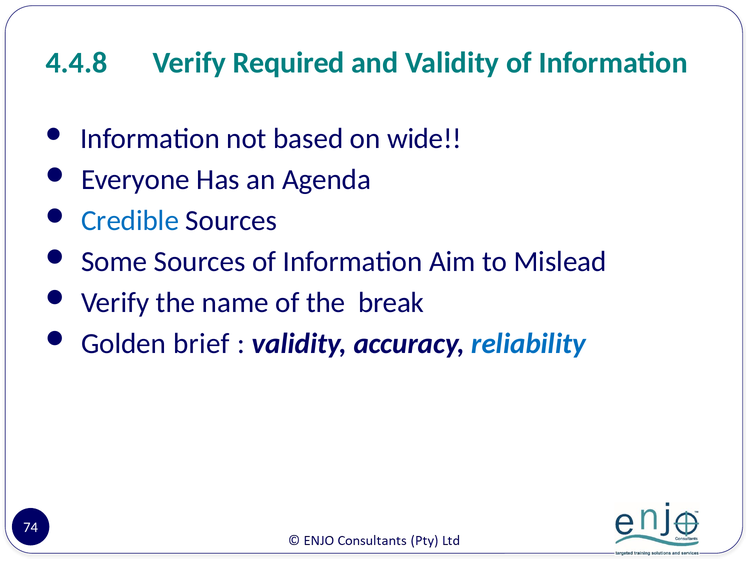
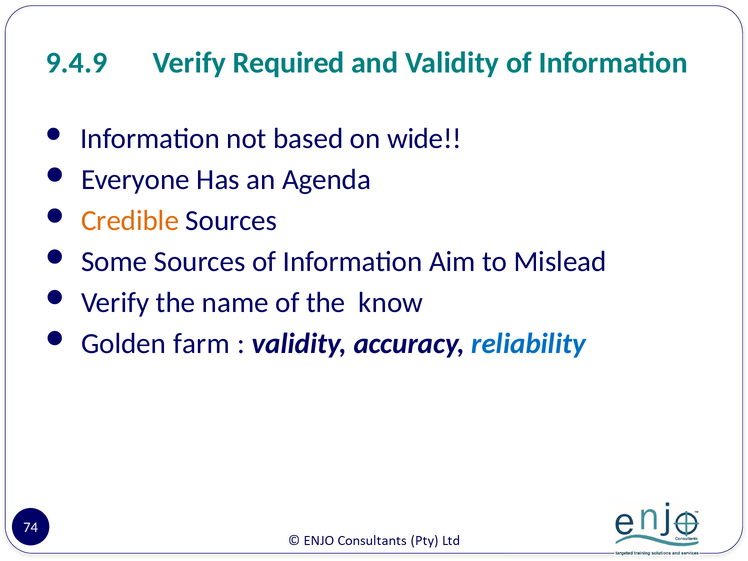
4.4.8: 4.4.8 -> 9.4.9
Credible colour: blue -> orange
break: break -> know
brief: brief -> farm
